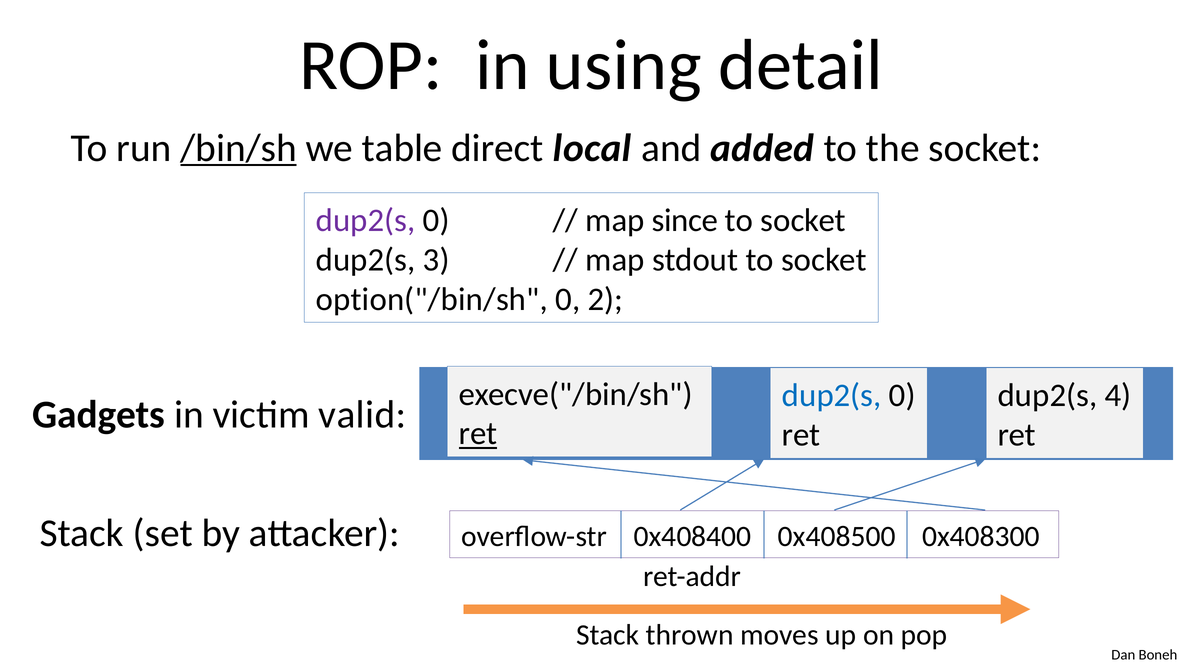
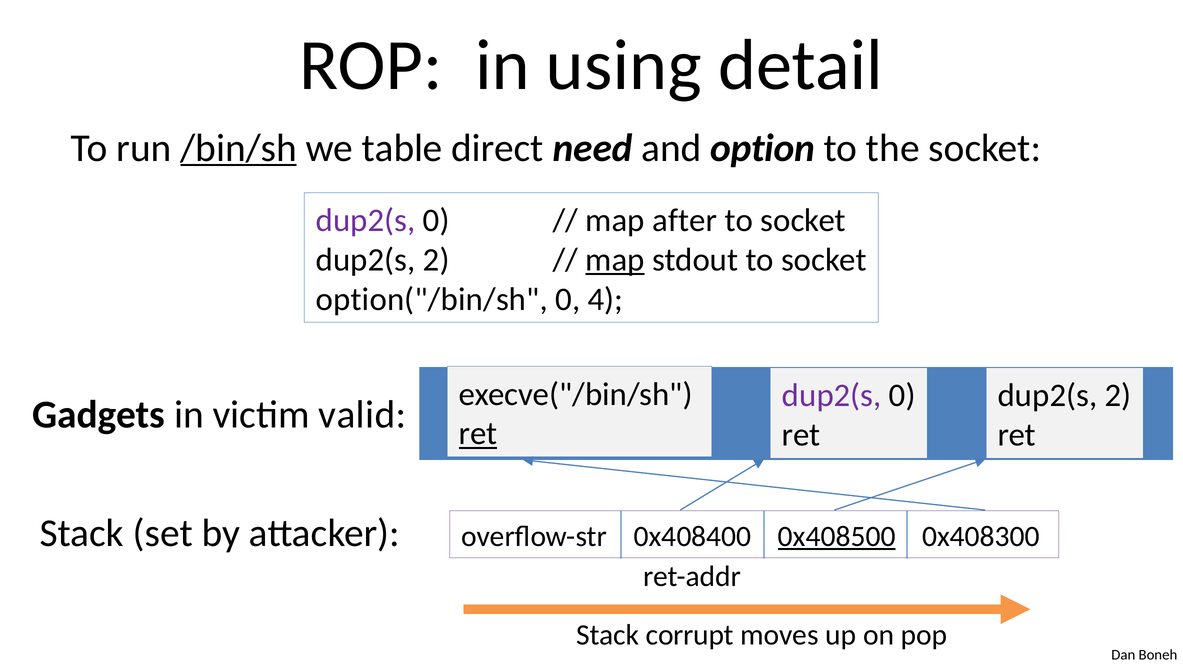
local: local -> need
added: added -> option
since: since -> after
3 at (436, 260): 3 -> 2
map at (615, 260) underline: none -> present
2: 2 -> 4
dup2(s at (832, 396) colour: blue -> purple
4 at (1118, 396): 4 -> 2
0x408500 underline: none -> present
thrown: thrown -> corrupt
